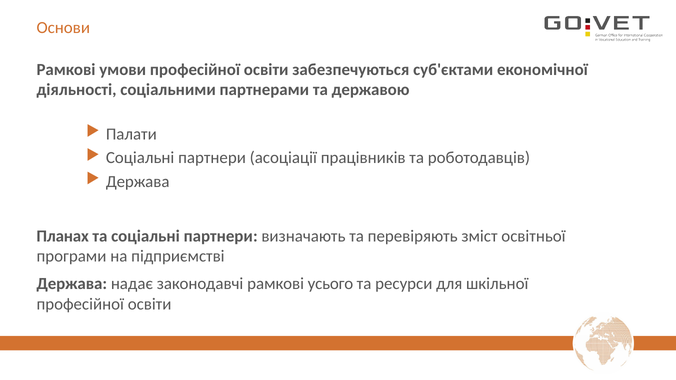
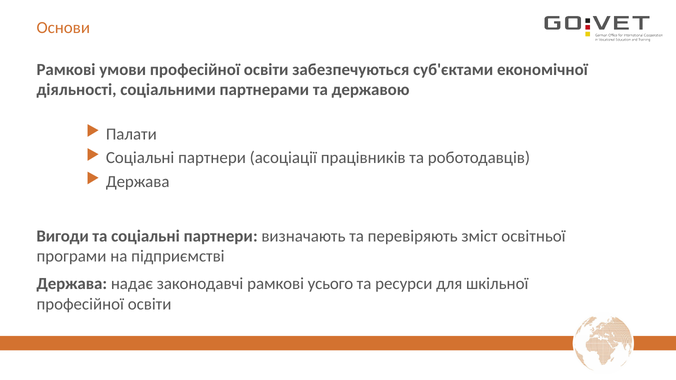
Планах: Планах -> Вигоди
